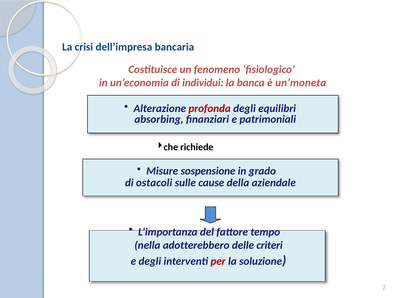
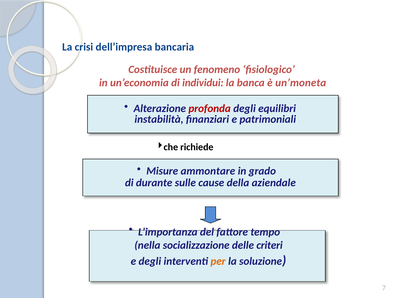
absorbing: absorbing -> instabilità
sospensione: sospensione -> ammontare
ostacoli: ostacoli -> durante
adotterebbero: adotterebbero -> socializzazione
per colour: red -> orange
